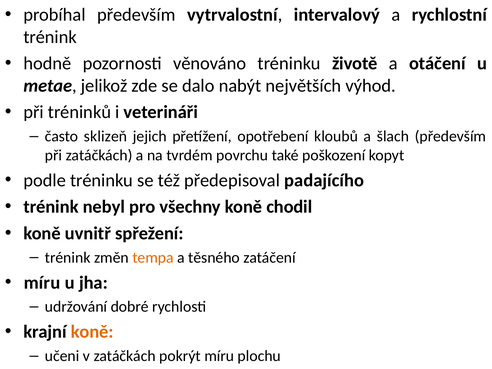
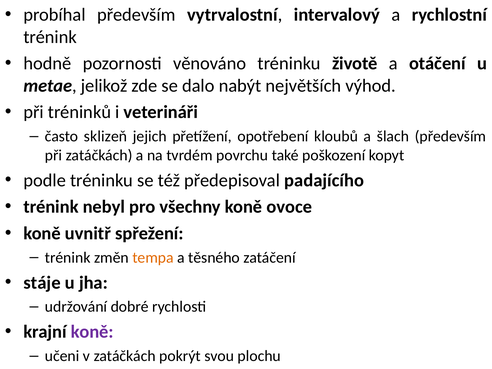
chodil: chodil -> ovoce
míru at (42, 283): míru -> stáje
koně at (92, 332) colour: orange -> purple
pokrýt míru: míru -> svou
